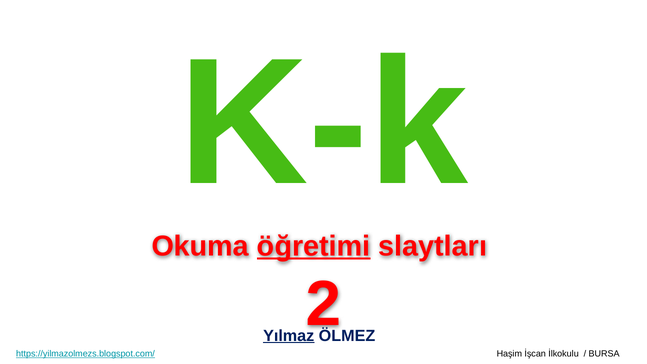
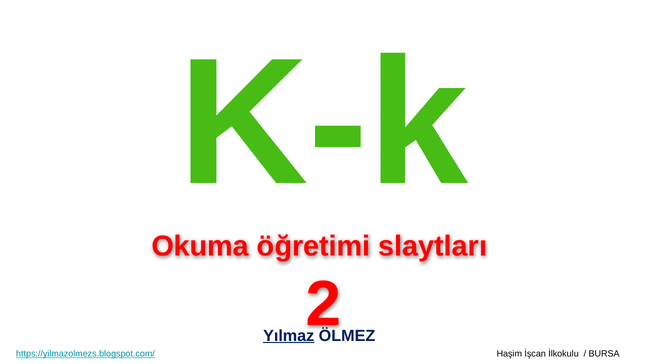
öğretimi underline: present -> none
